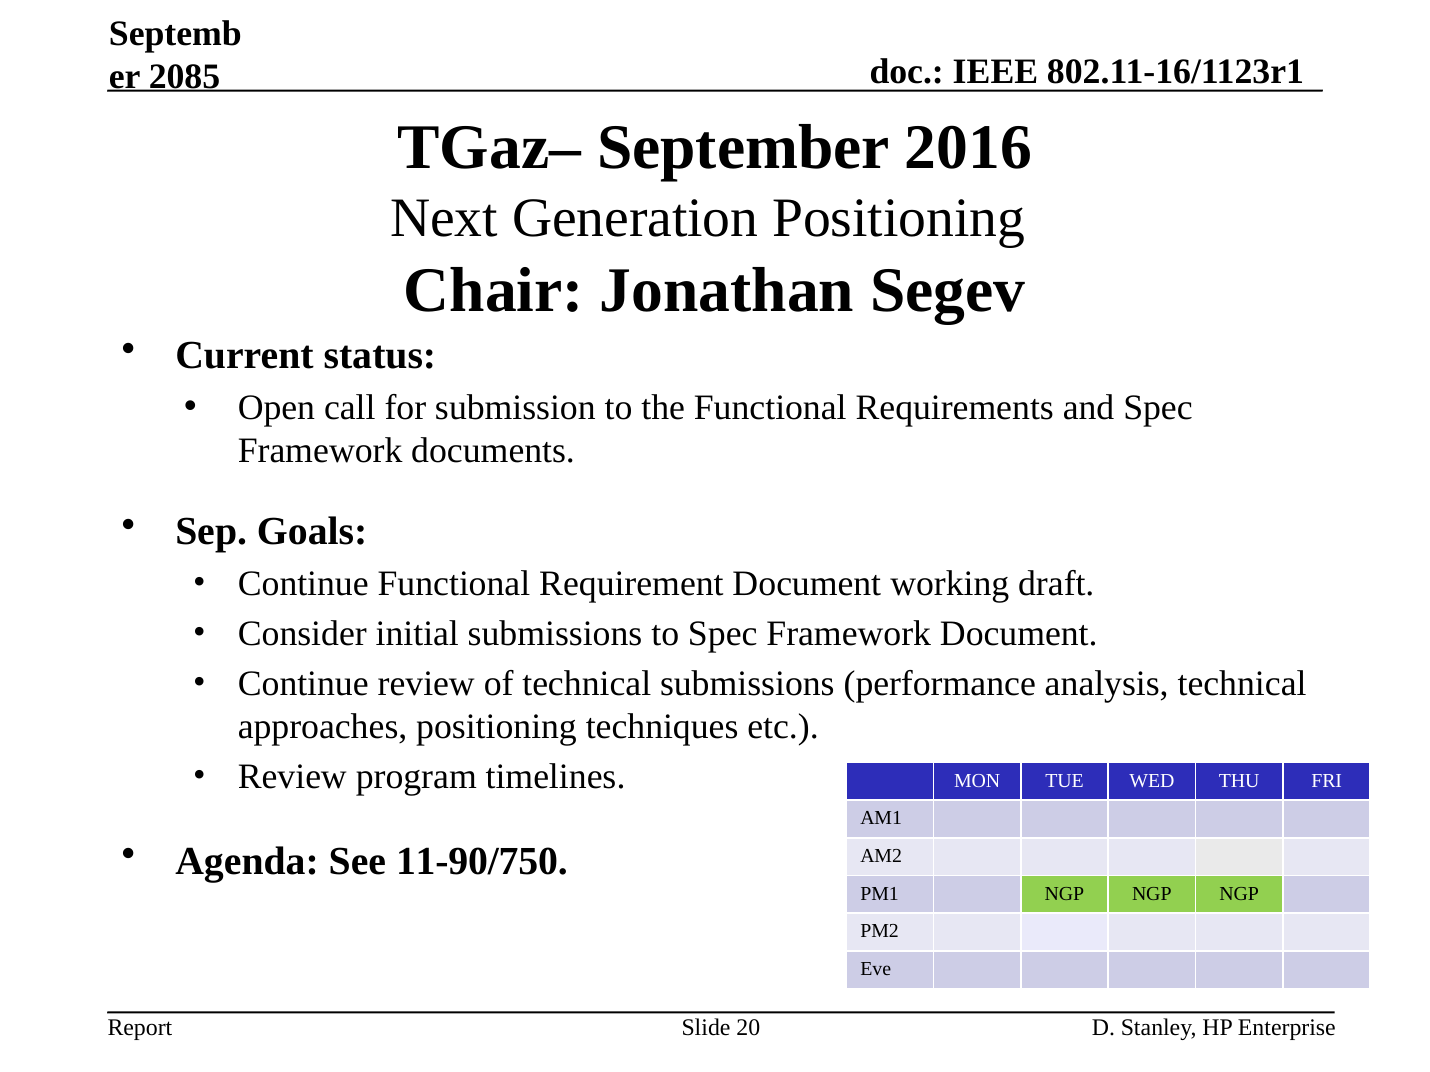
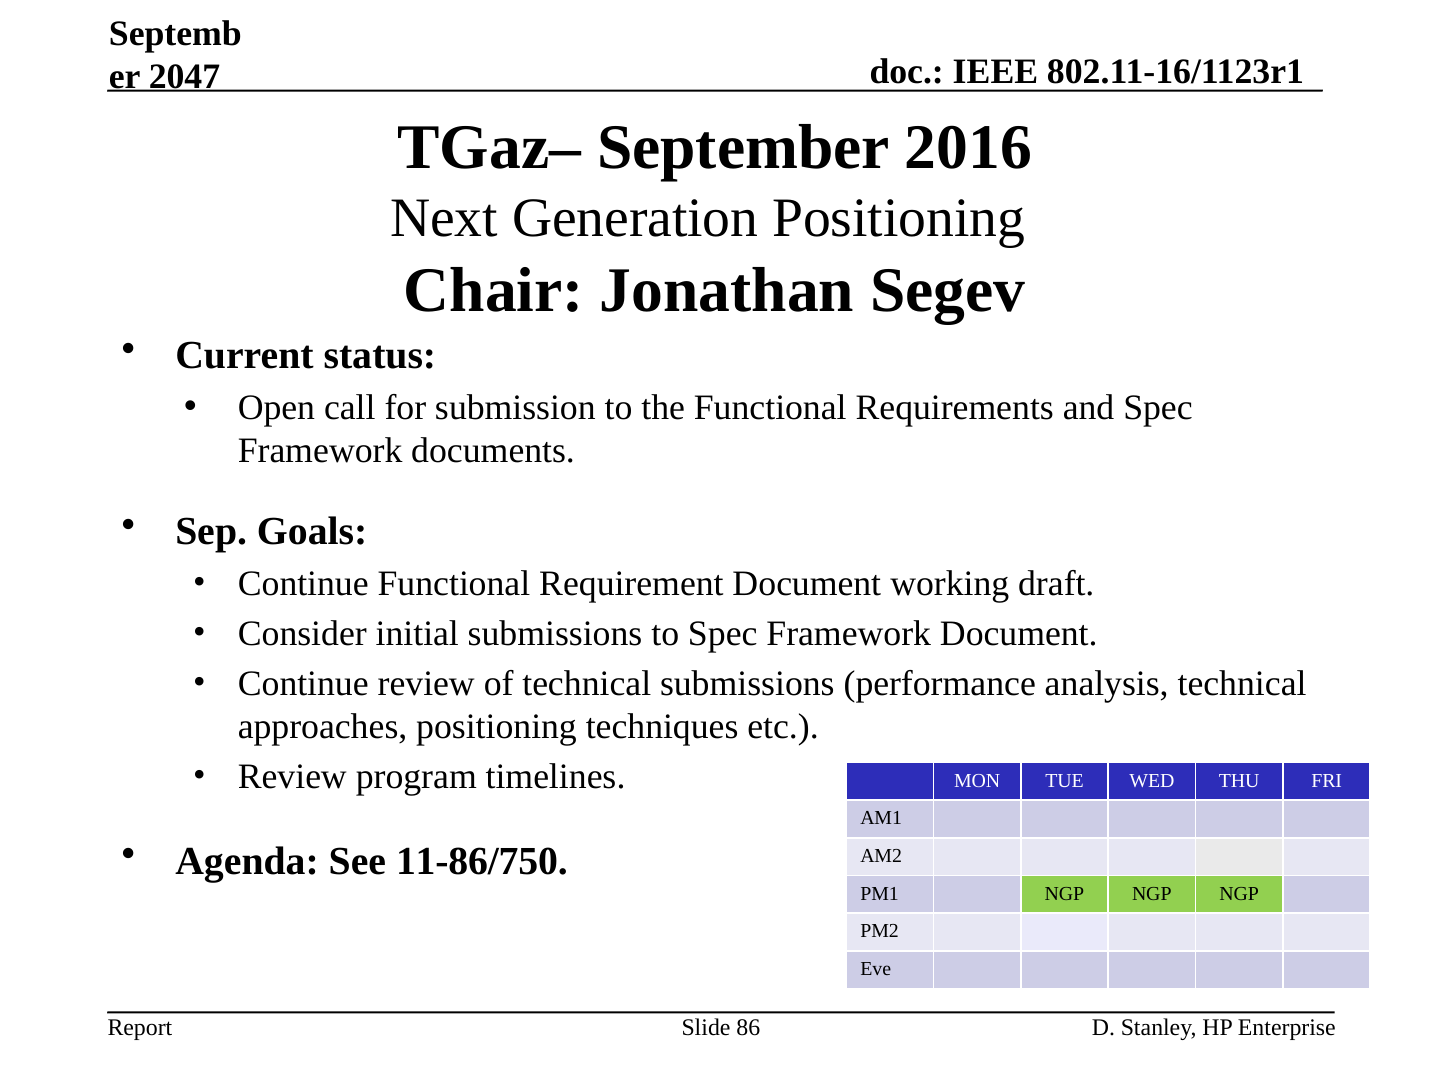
2085: 2085 -> 2047
11-90/750: 11-90/750 -> 11-86/750
20: 20 -> 86
